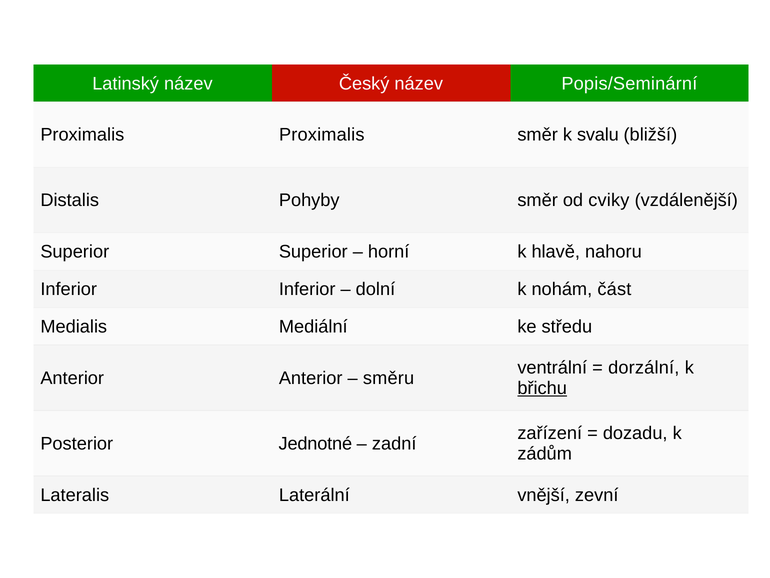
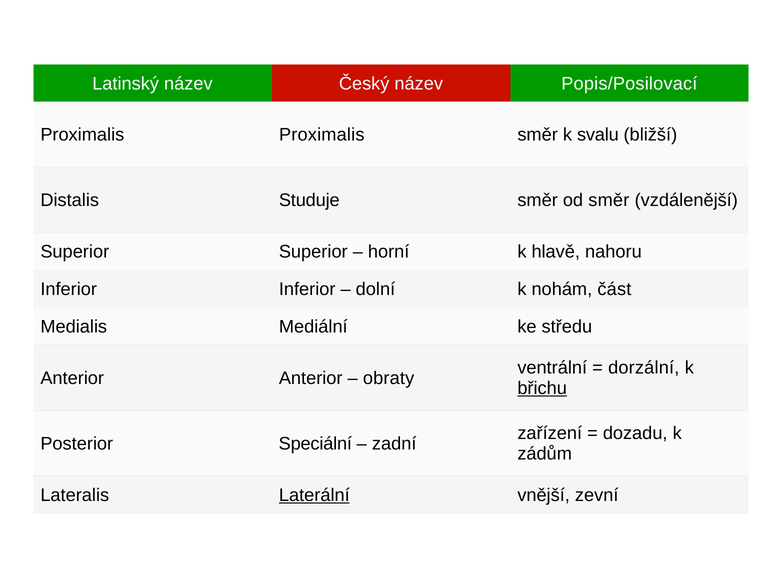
Popis/Seminární: Popis/Seminární -> Popis/Posilovací
Pohyby: Pohyby -> Studuje
od cviky: cviky -> směr
směru: směru -> obraty
Jednotné: Jednotné -> Speciální
Laterální underline: none -> present
